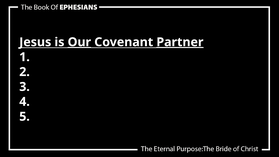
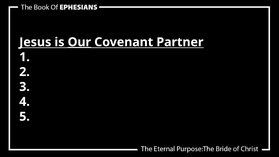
Partner underline: present -> none
